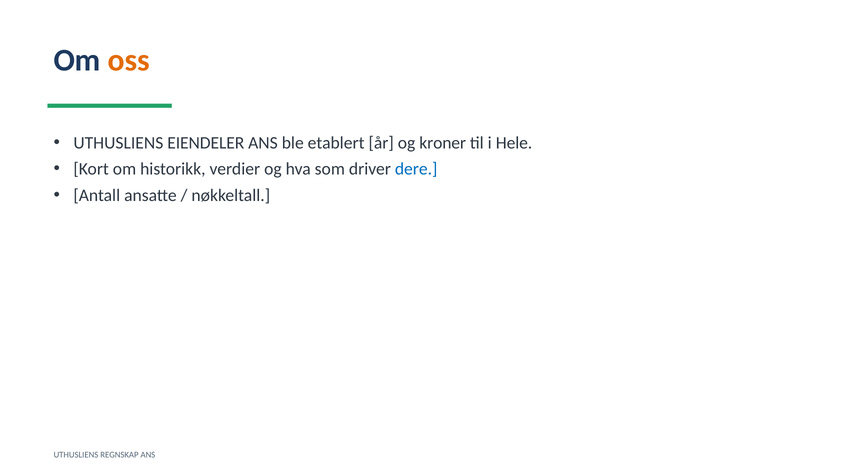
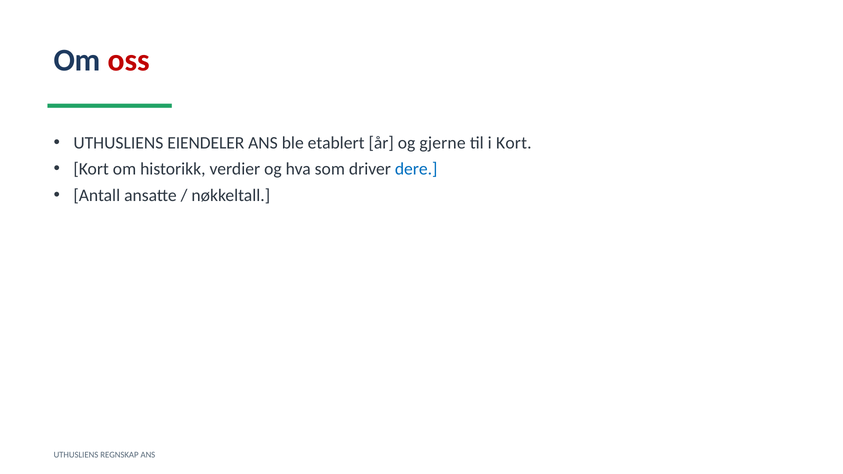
oss colour: orange -> red
kroner: kroner -> gjerne
i Hele: Hele -> Kort
